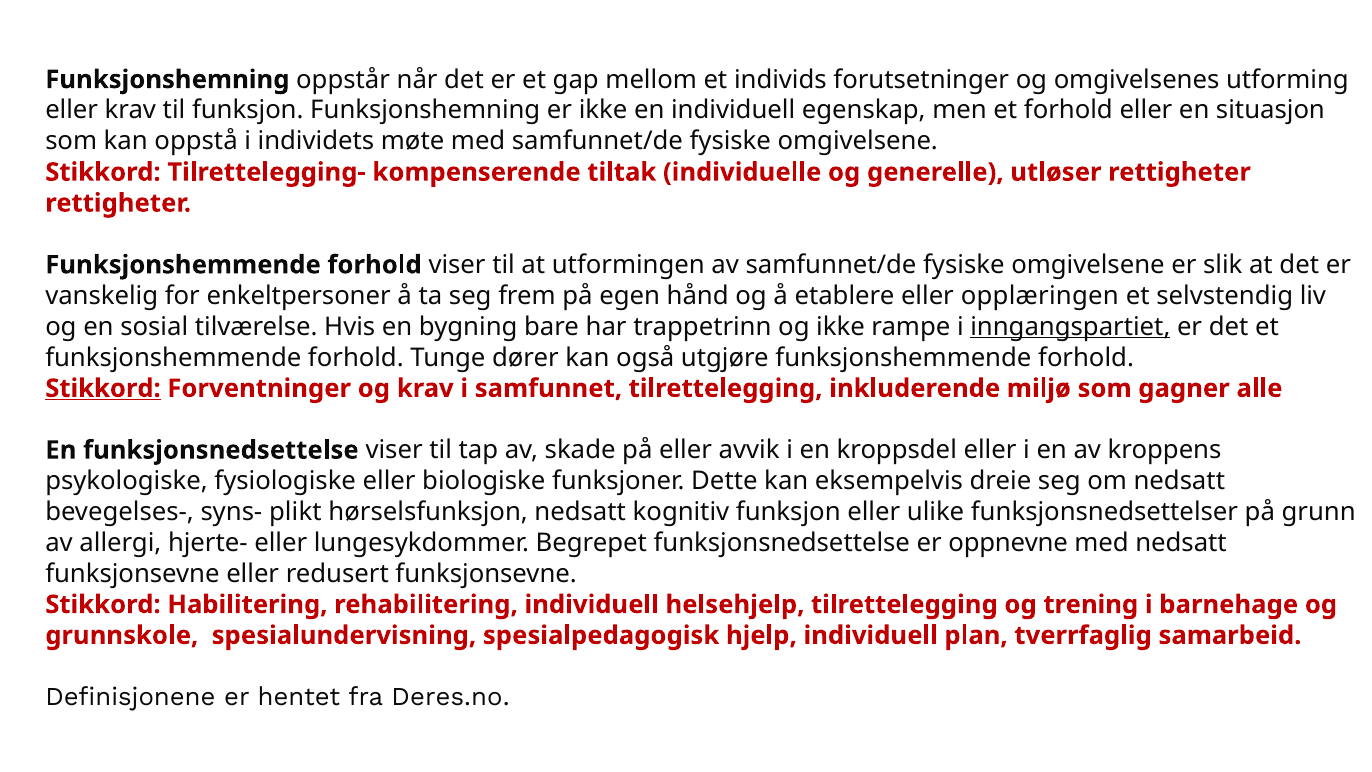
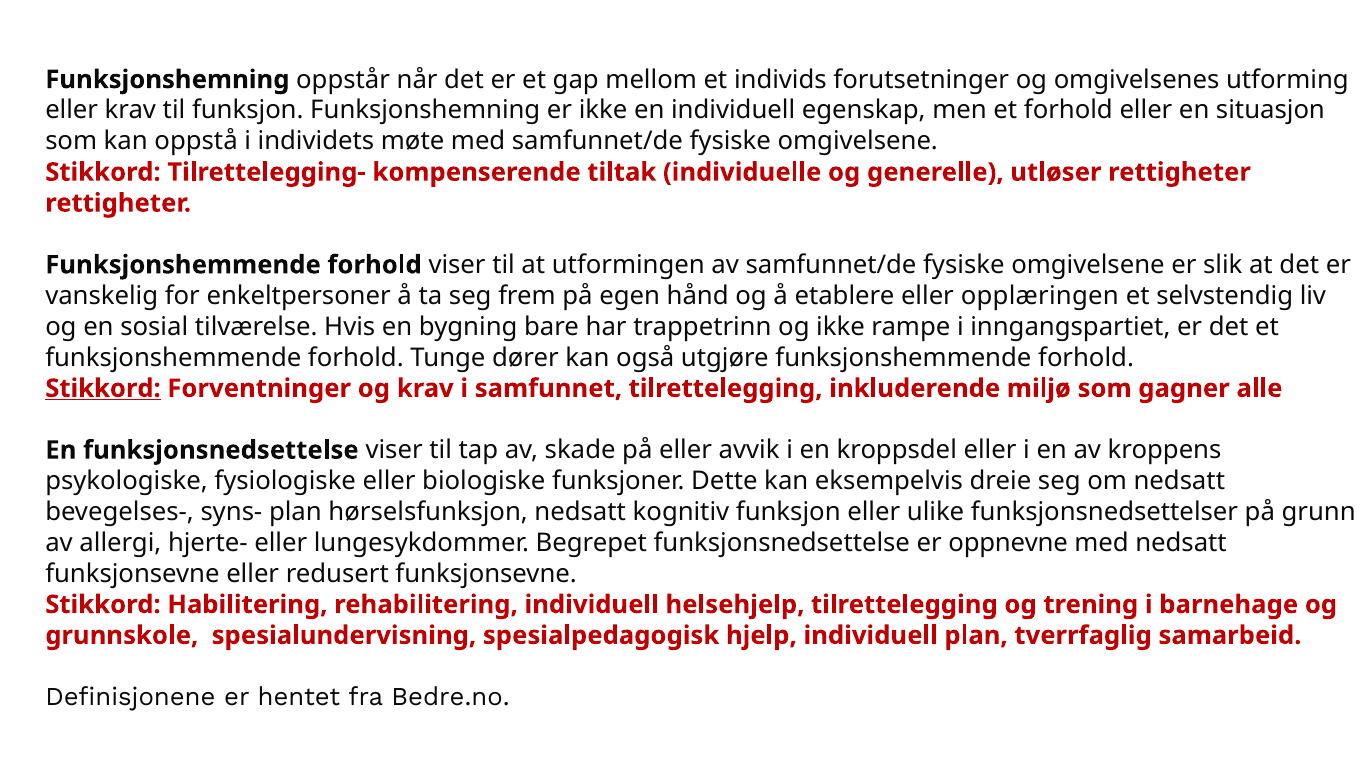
inngangspartiet underline: present -> none
syns- plikt: plikt -> plan
Deres.no: Deres.no -> Bedre.no
